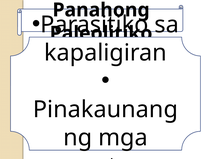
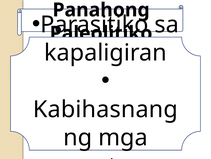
Pinakaunang: Pinakaunang -> Kabihasnang
